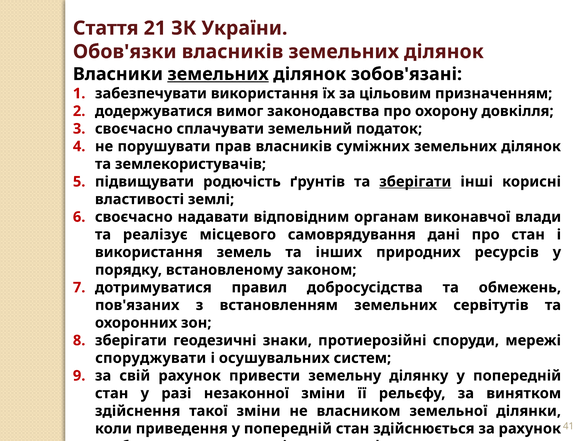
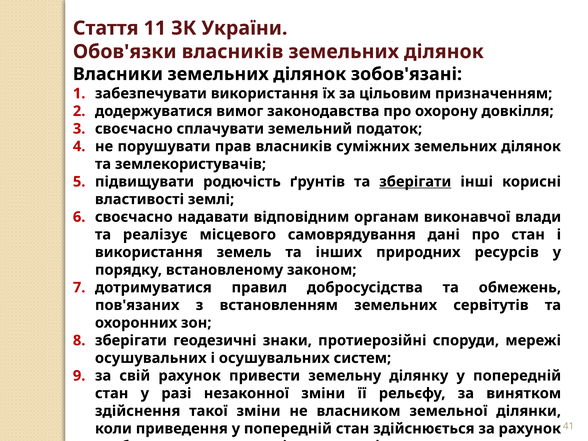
21: 21 -> 11
земельних at (218, 74) underline: present -> none
споруджувати at (151, 358): споруджувати -> осушувальних
